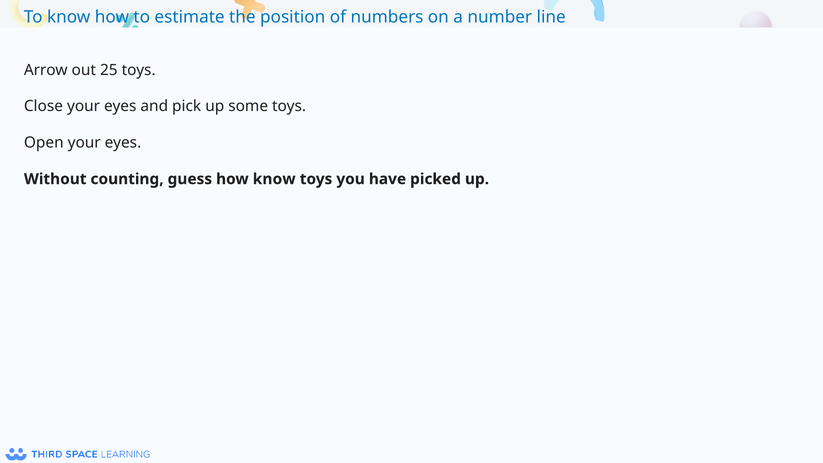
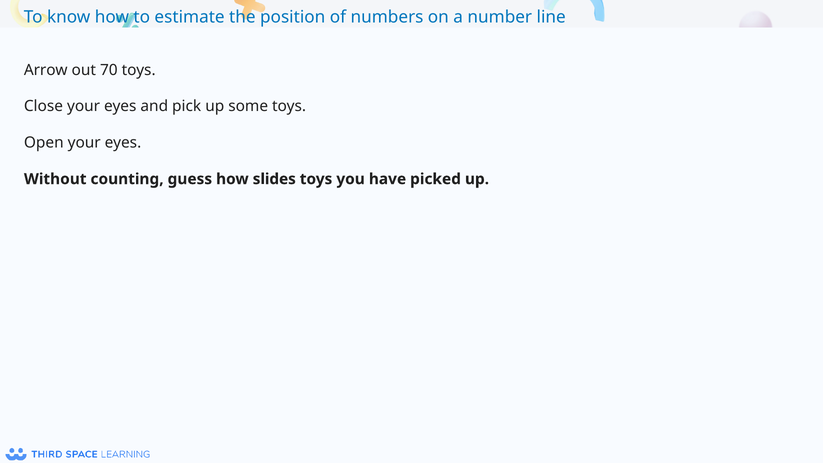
25: 25 -> 70
how know: know -> slides
